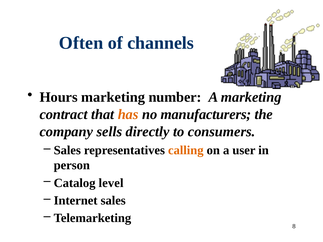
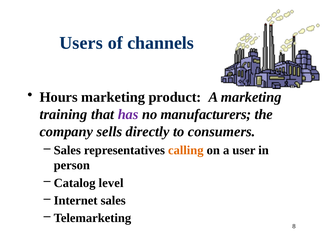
Often: Often -> Users
number: number -> product
contract: contract -> training
has colour: orange -> purple
